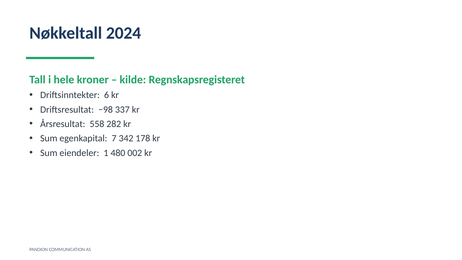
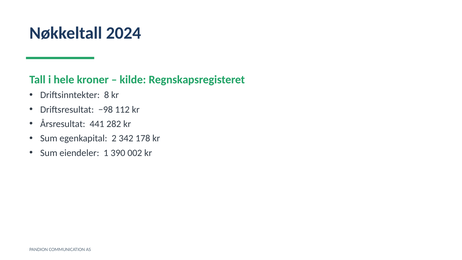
6: 6 -> 8
337: 337 -> 112
558: 558 -> 441
7: 7 -> 2
480: 480 -> 390
